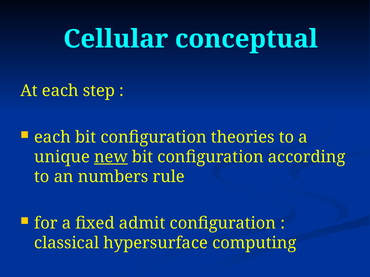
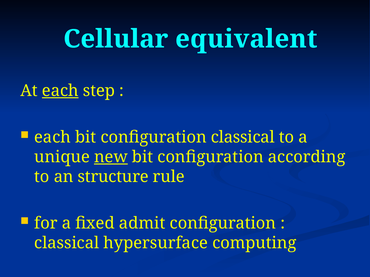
conceptual: conceptual -> equivalent
each at (60, 91) underline: none -> present
configuration theories: theories -> classical
numbers: numbers -> structure
